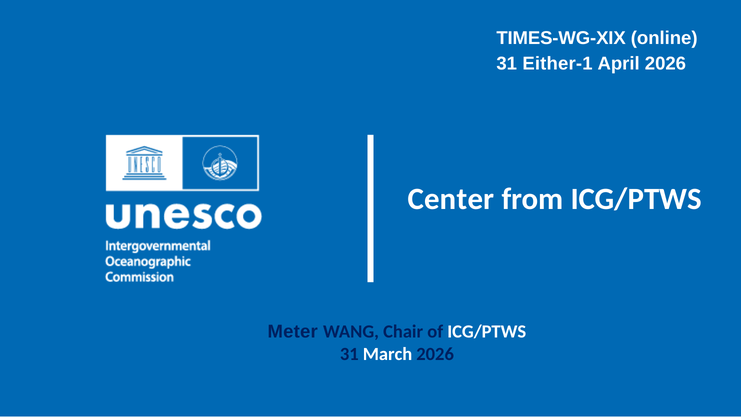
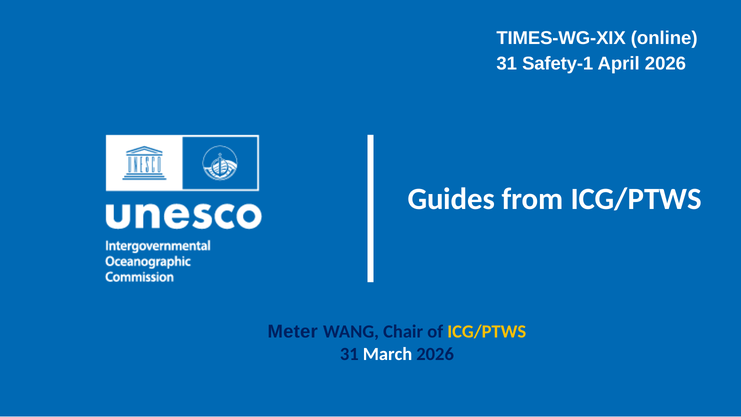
Either-1: Either-1 -> Safety-1
Center: Center -> Guides
ICG/PTWS at (487, 332) colour: white -> yellow
